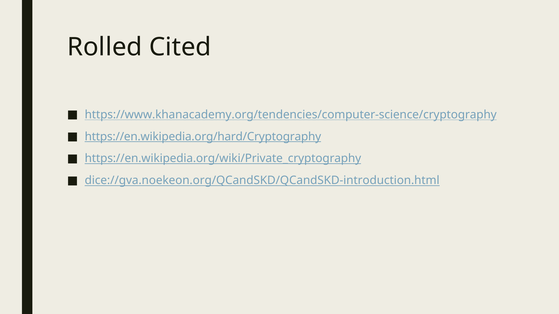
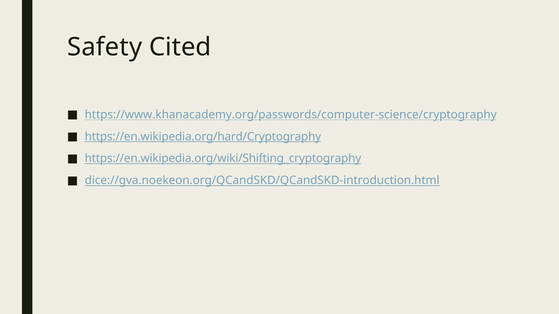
Rolled: Rolled -> Safety
https://www.khanacademy.org/tendencies/computer-science/cryptography: https://www.khanacademy.org/tendencies/computer-science/cryptography -> https://www.khanacademy.org/passwords/computer-science/cryptography
https://en.wikipedia.org/wiki/Private_cryptography: https://en.wikipedia.org/wiki/Private_cryptography -> https://en.wikipedia.org/wiki/Shifting_cryptography
